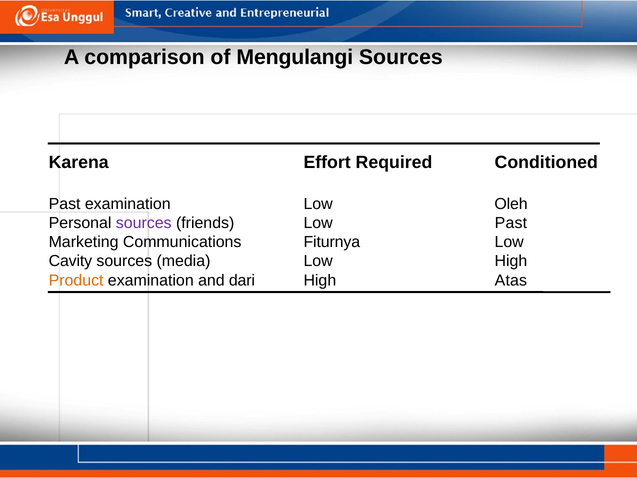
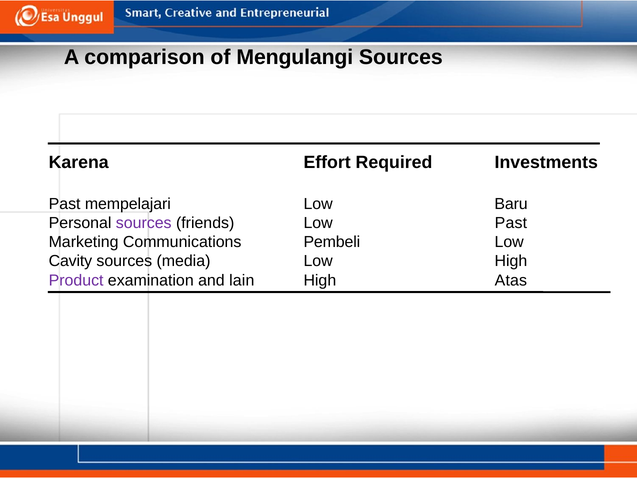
Conditioned: Conditioned -> Investments
Past examination: examination -> mempelajari
Oleh: Oleh -> Baru
Fiturnya: Fiturnya -> Pembeli
Product colour: orange -> purple
dari: dari -> lain
